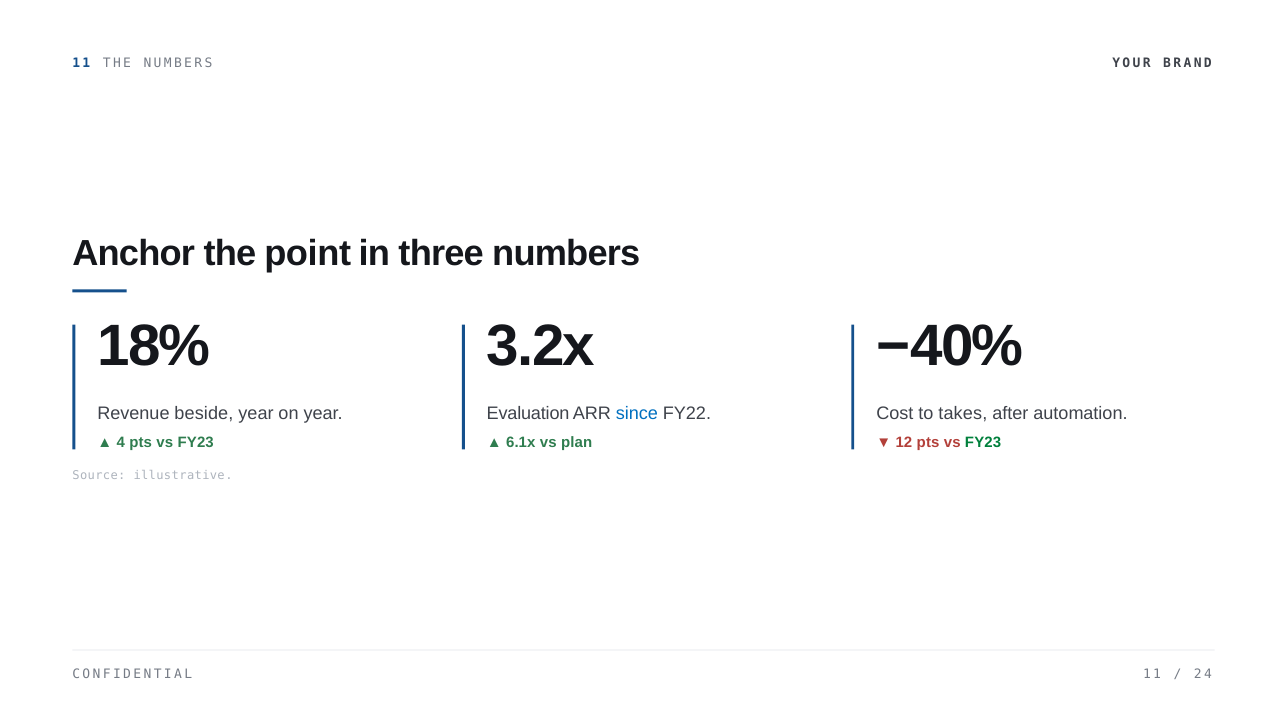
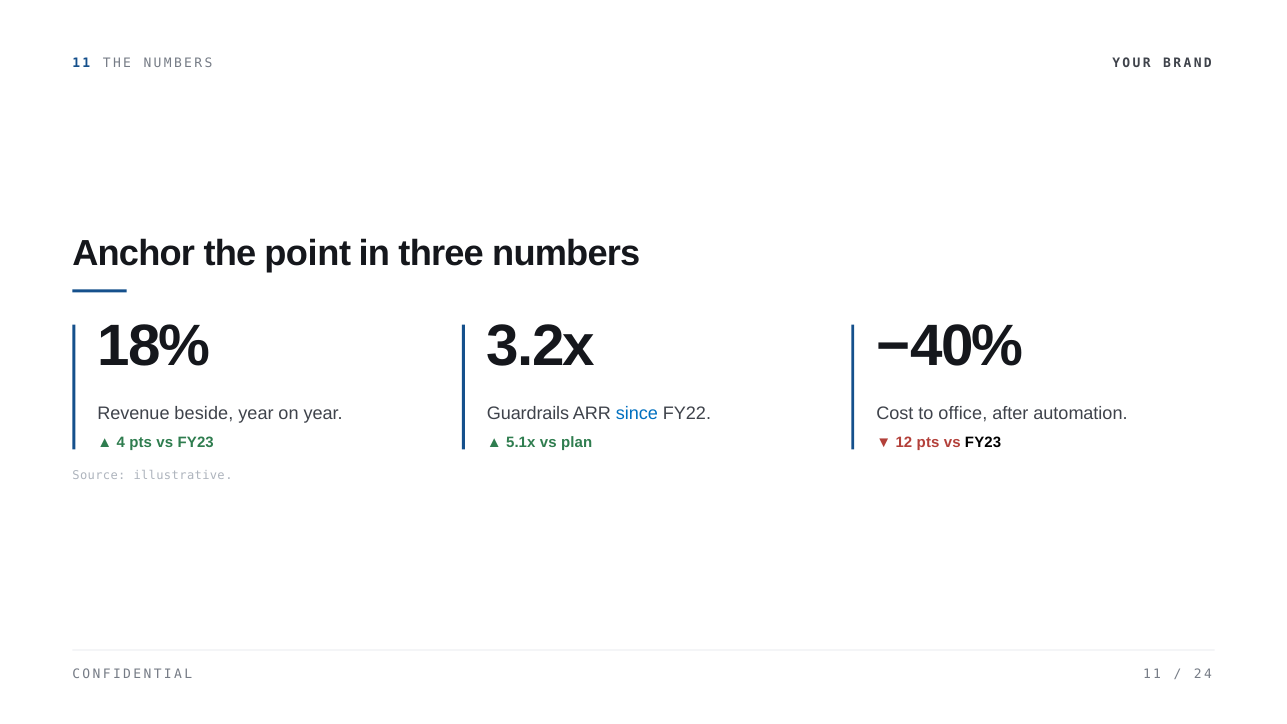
Evaluation: Evaluation -> Guardrails
takes: takes -> office
6.1x: 6.1x -> 5.1x
FY23 at (983, 442) colour: green -> black
